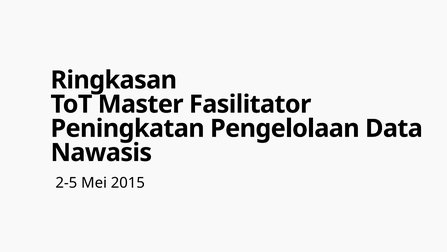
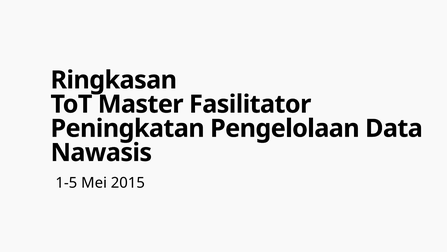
2-5: 2-5 -> 1-5
